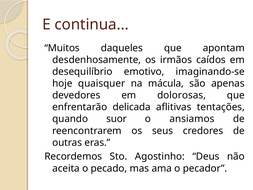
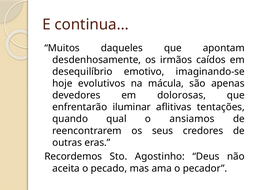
quaisquer: quaisquer -> evolutivos
delicada: delicada -> iluminar
suor: suor -> qual
